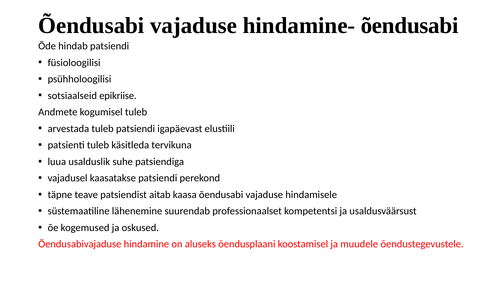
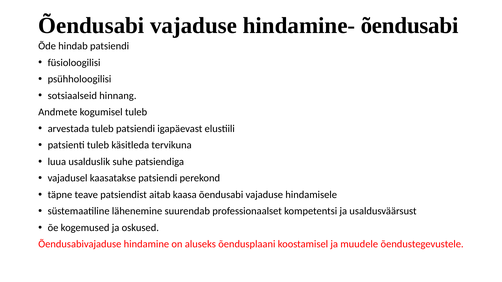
epikriise: epikriise -> hinnang
